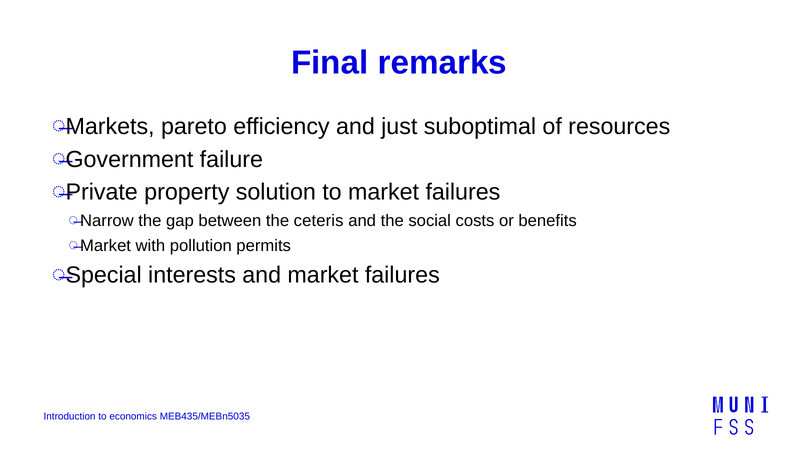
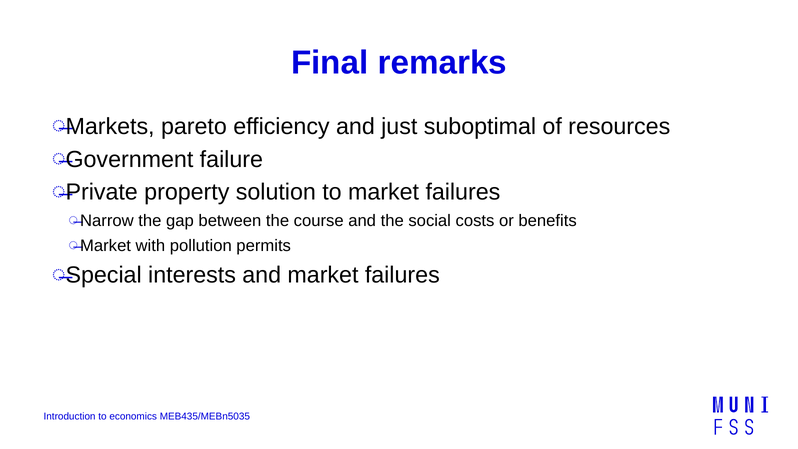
ceteris: ceteris -> course
